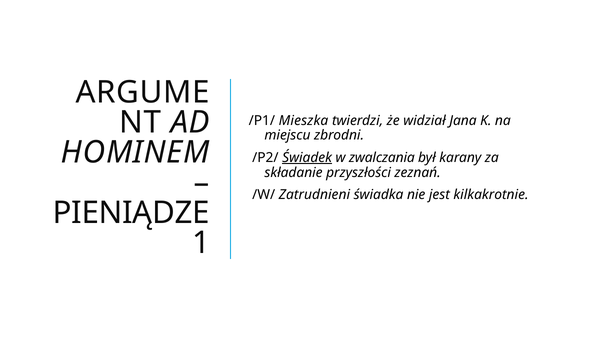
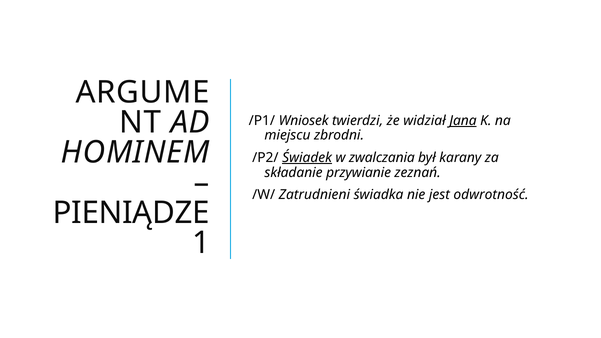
Mieszka: Mieszka -> Wniosek
Jana underline: none -> present
przyszłości: przyszłości -> przywianie
kilkakrotnie: kilkakrotnie -> odwrotność
